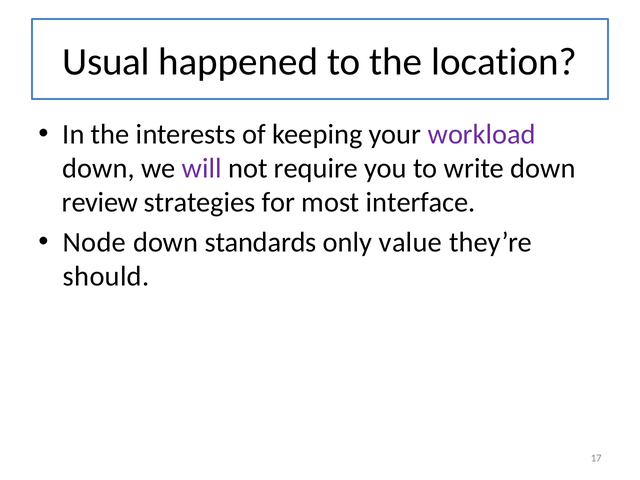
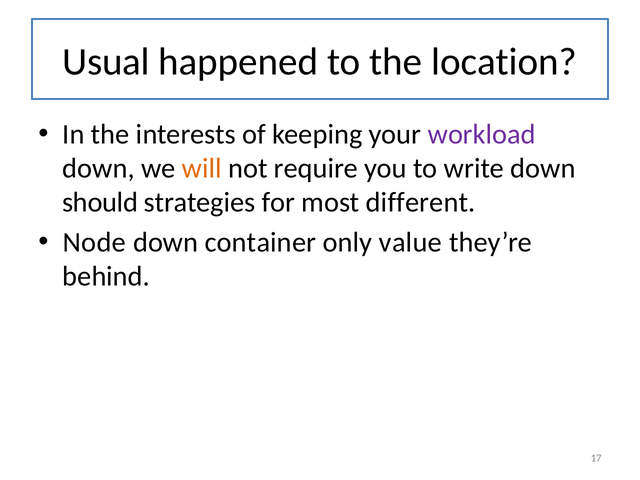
will colour: purple -> orange
review: review -> should
interface: interface -> different
standards: standards -> container
should: should -> behind
